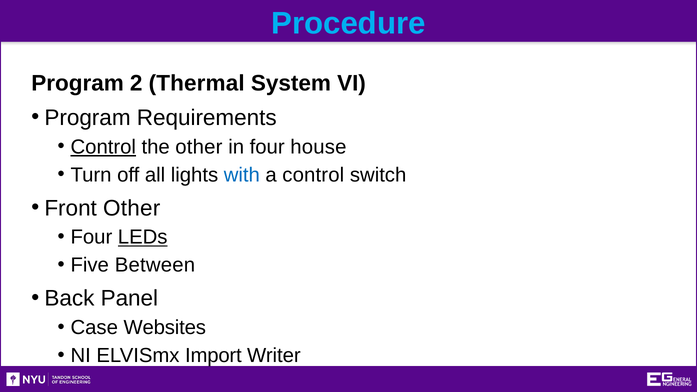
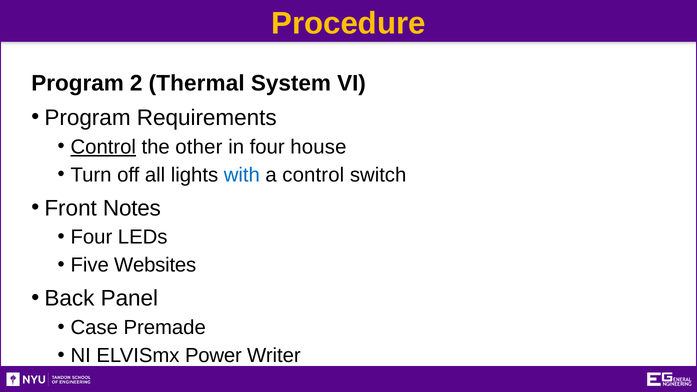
Procedure colour: light blue -> yellow
Front Other: Other -> Notes
LEDs underline: present -> none
Between: Between -> Websites
Websites: Websites -> Premade
Import: Import -> Power
